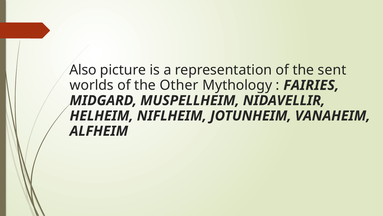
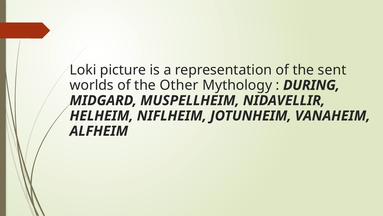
Also: Also -> Loki
FAIRIES: FAIRIES -> DURING
